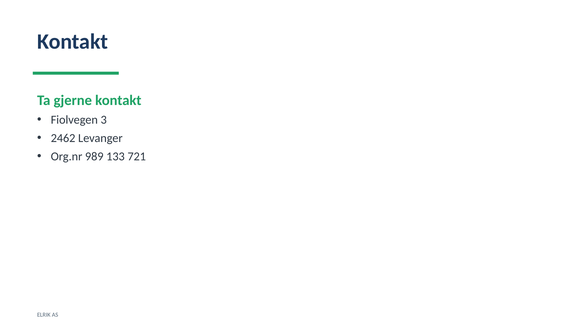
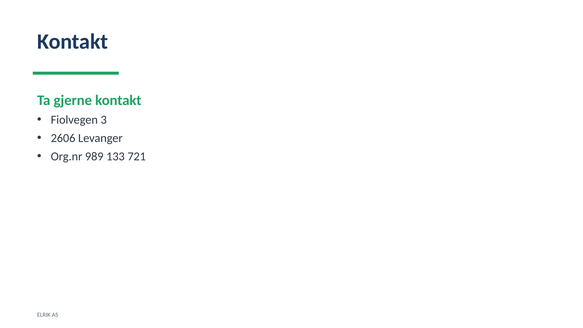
2462: 2462 -> 2606
